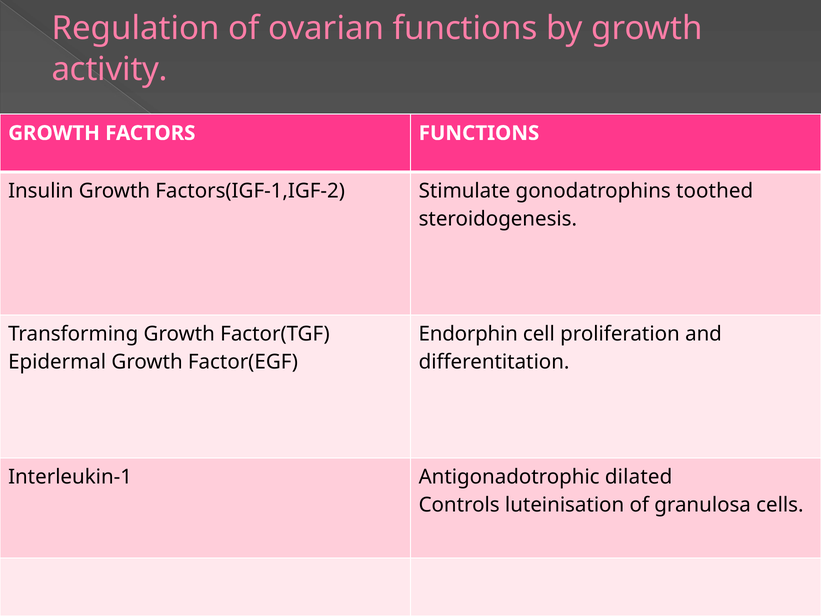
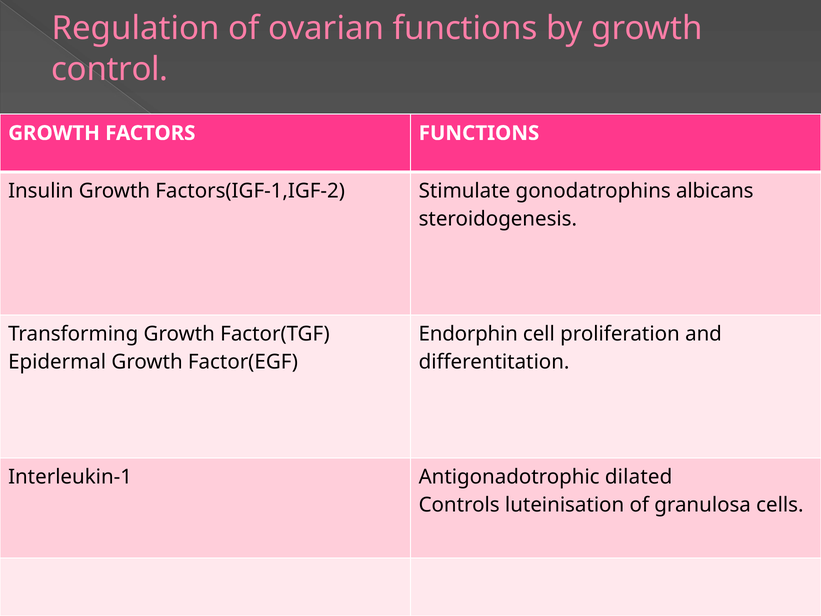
activity: activity -> control
toothed: toothed -> albicans
